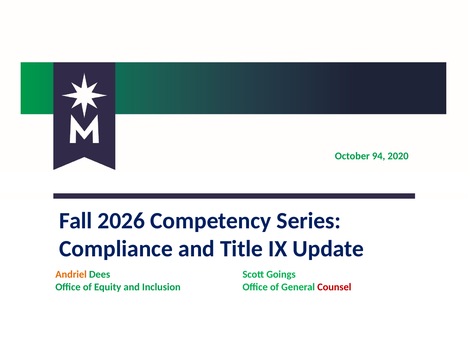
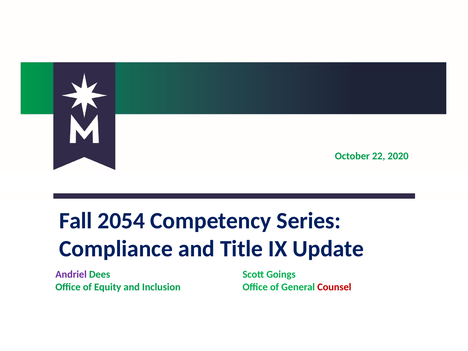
94: 94 -> 22
2026: 2026 -> 2054
Andriel colour: orange -> purple
